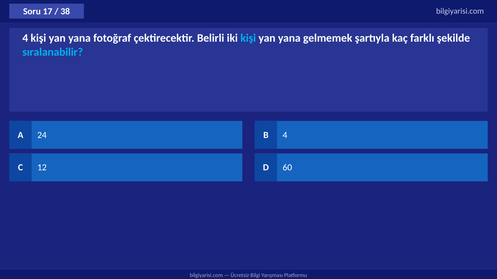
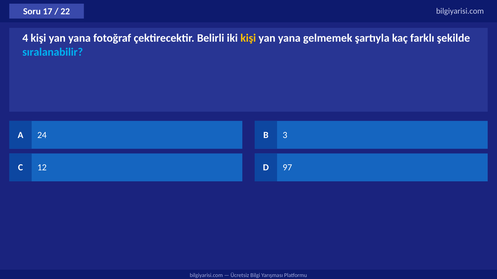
38: 38 -> 22
kişi at (248, 38) colour: light blue -> yellow
B 4: 4 -> 3
60: 60 -> 97
